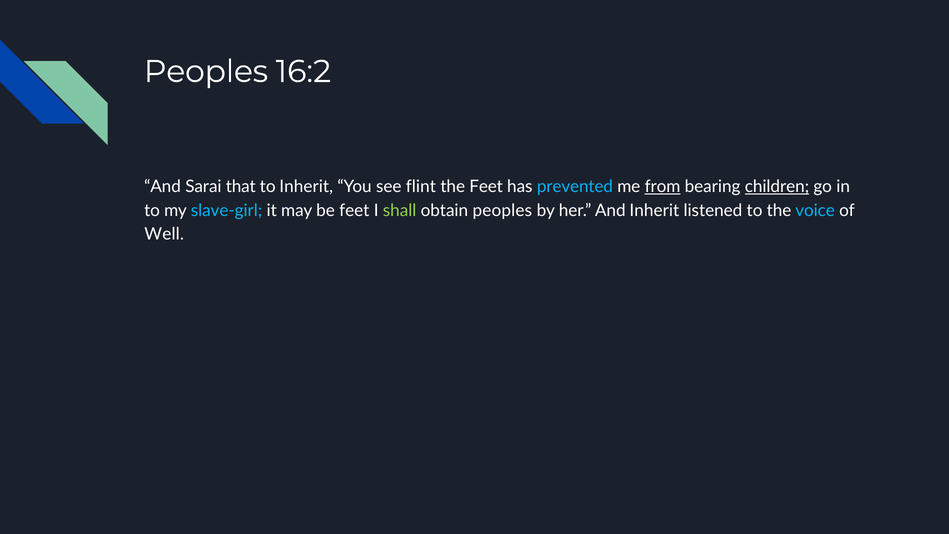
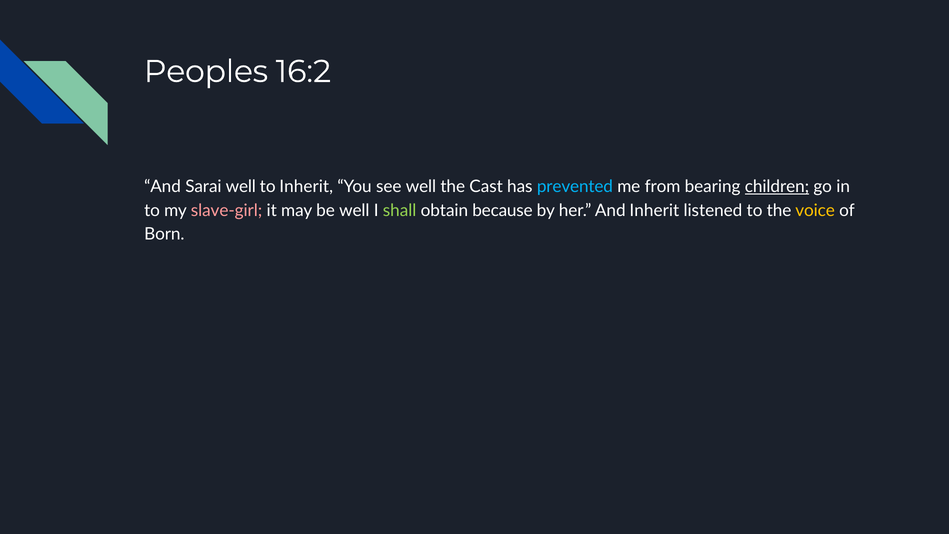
Sarai that: that -> well
see flint: flint -> well
the Feet: Feet -> Cast
from underline: present -> none
slave-girl colour: light blue -> pink
be feet: feet -> well
obtain peoples: peoples -> because
voice colour: light blue -> yellow
Well: Well -> Born
